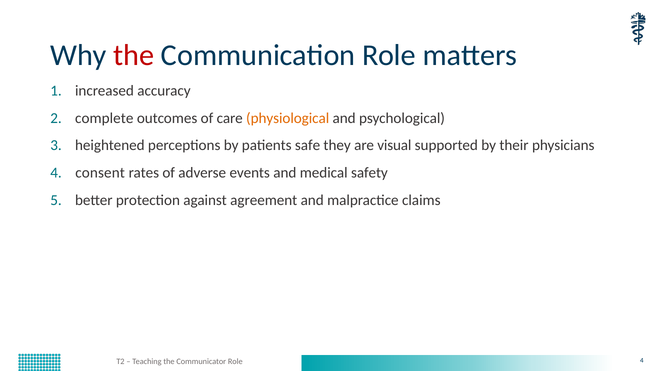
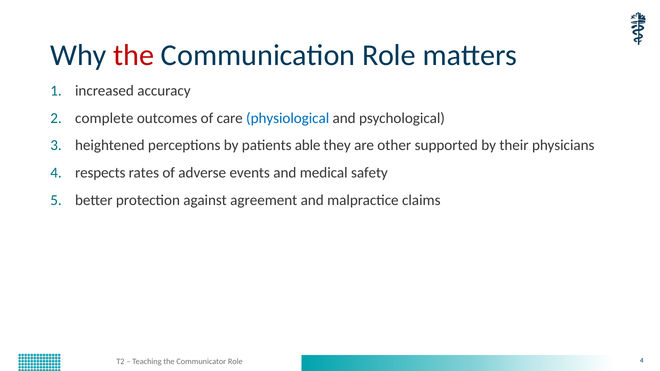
physiological colour: orange -> blue
safe: safe -> able
visual: visual -> other
consent: consent -> respects
